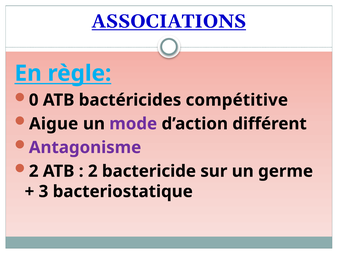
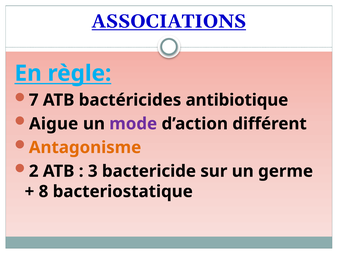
0: 0 -> 7
compétitive: compétitive -> antibiotique
Antagonisme colour: purple -> orange
2 at (93, 171): 2 -> 3
3: 3 -> 8
